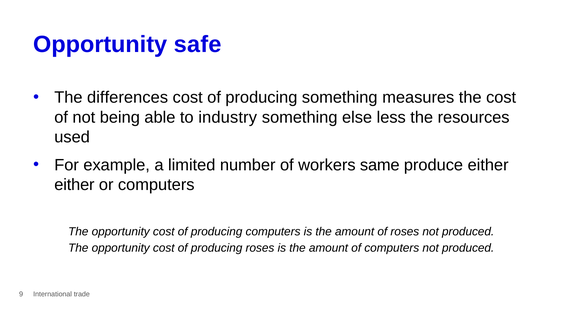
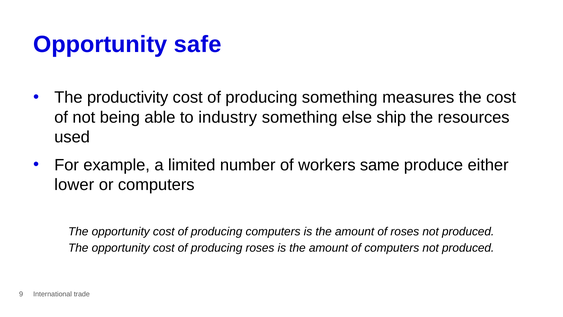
differences: differences -> productivity
less: less -> ship
either at (74, 185): either -> lower
